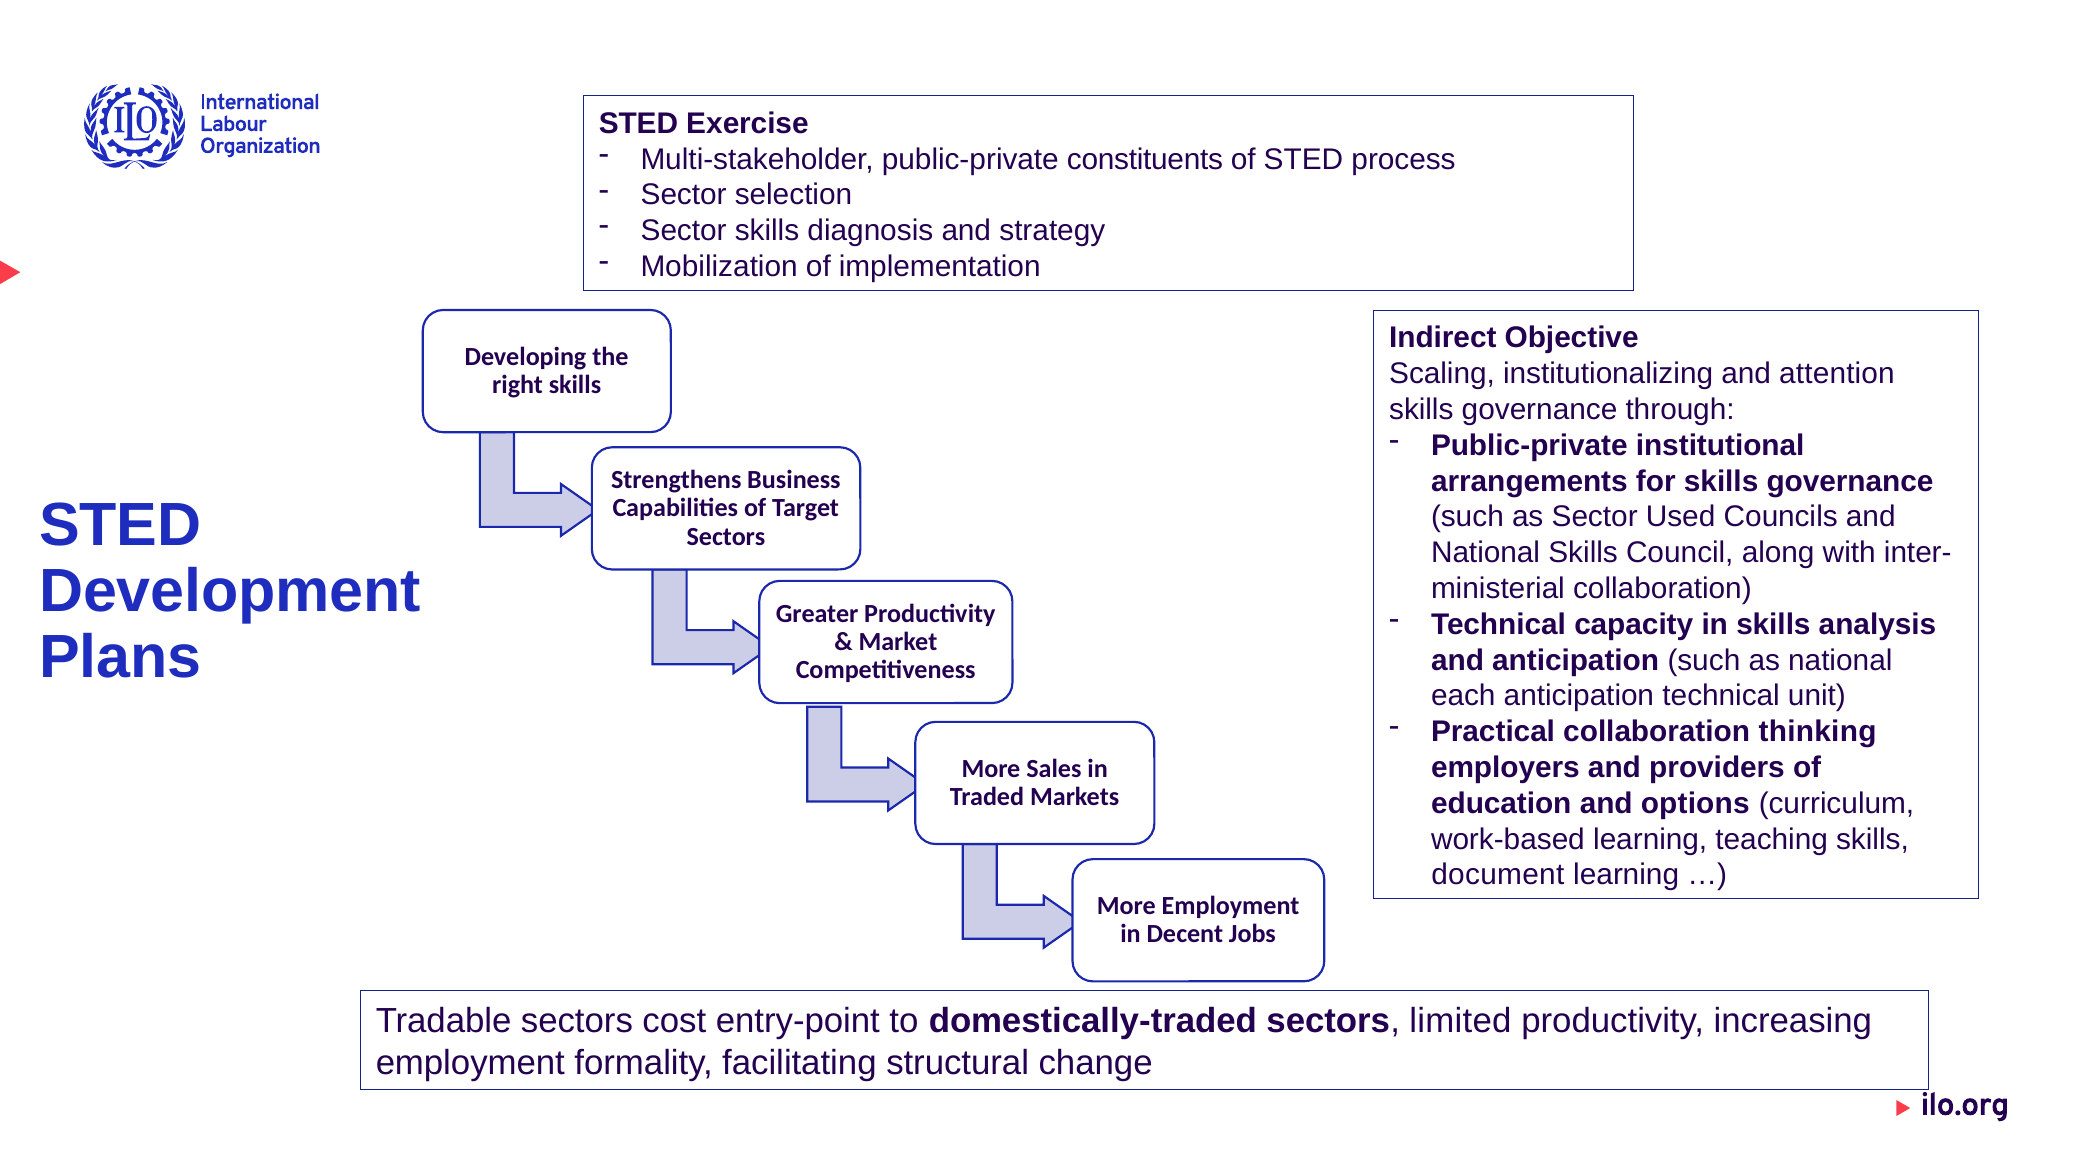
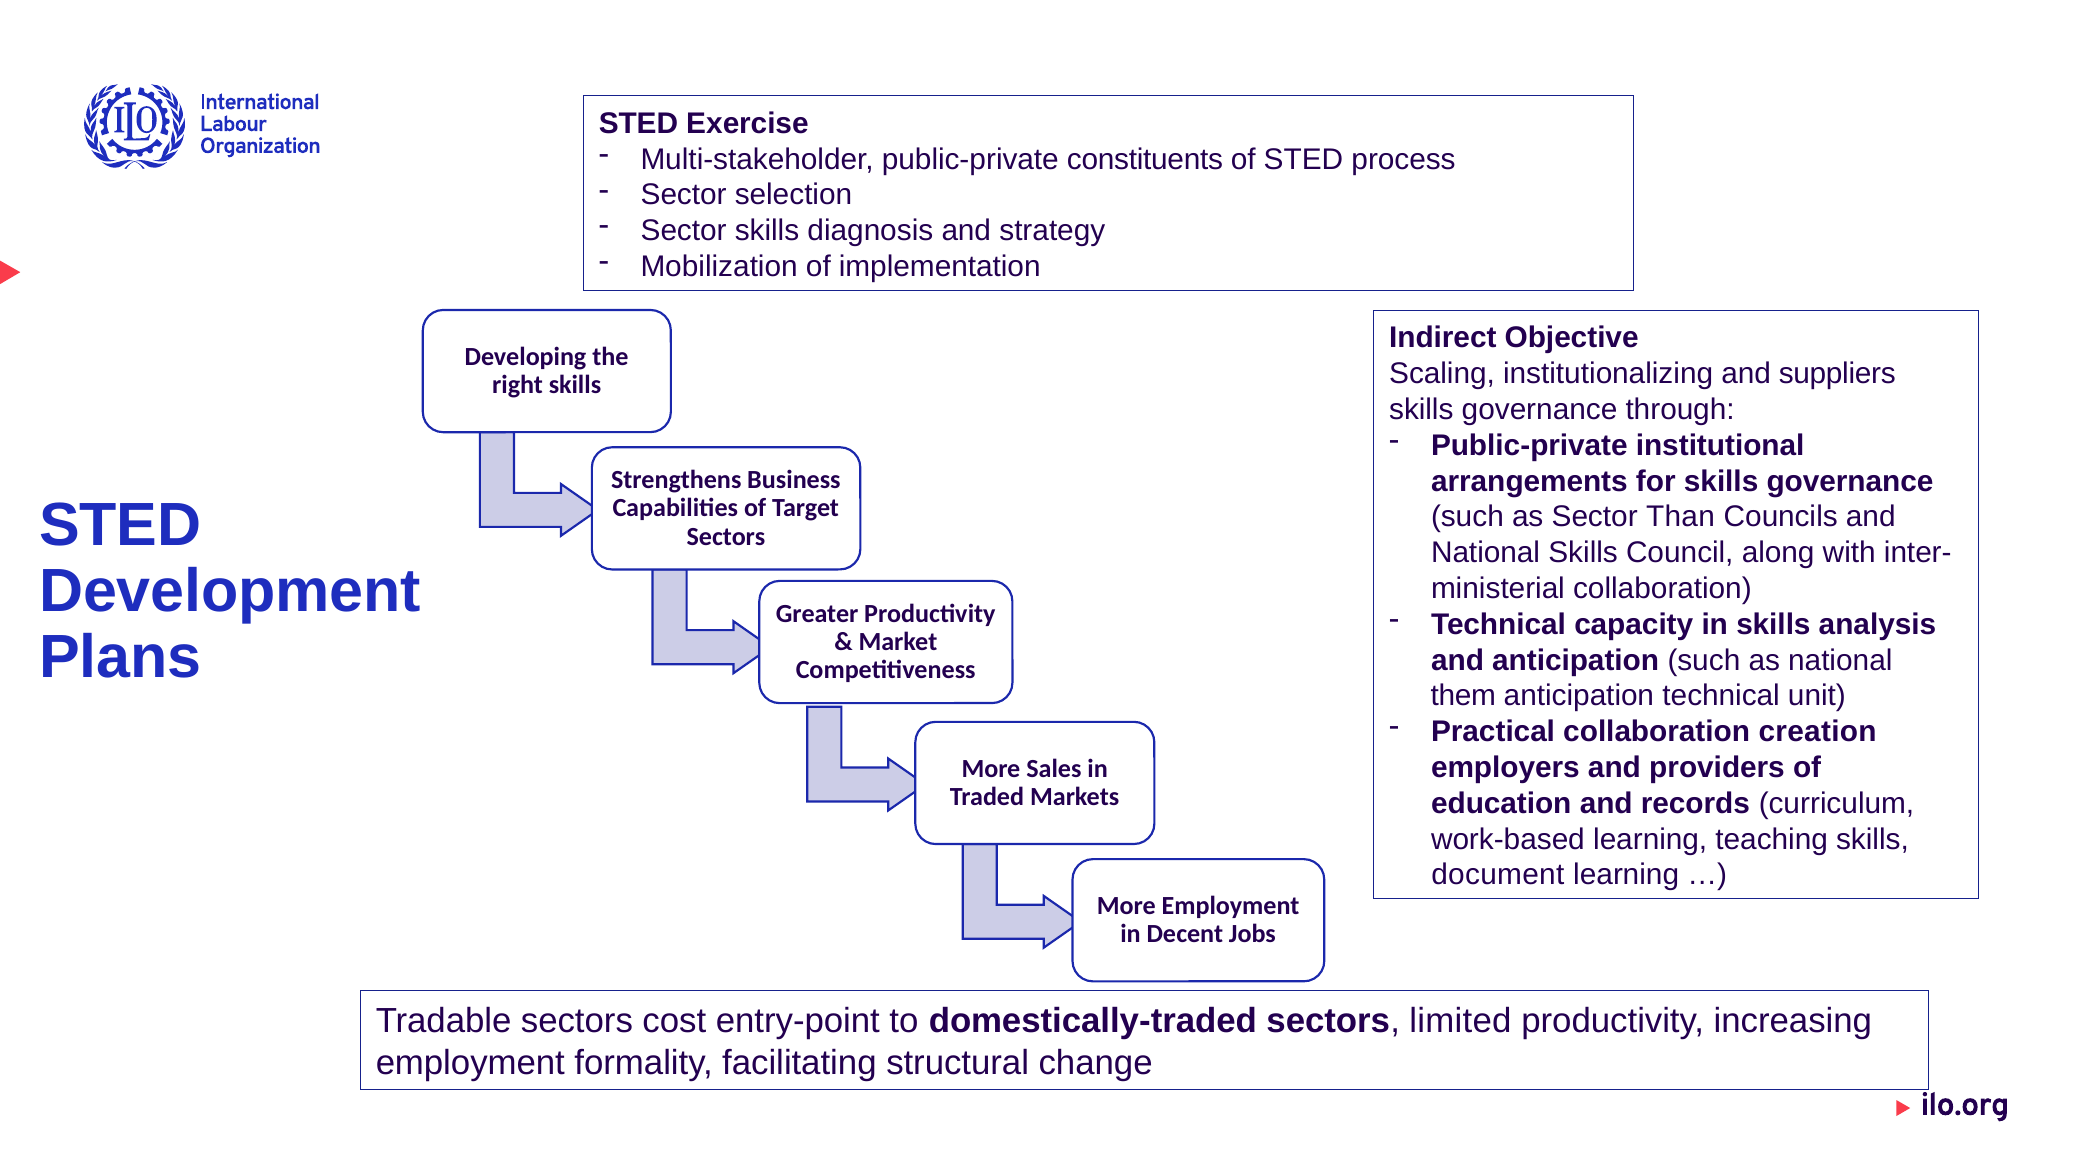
attention: attention -> suppliers
Used: Used -> Than
each: each -> them
thinking: thinking -> creation
options: options -> records
